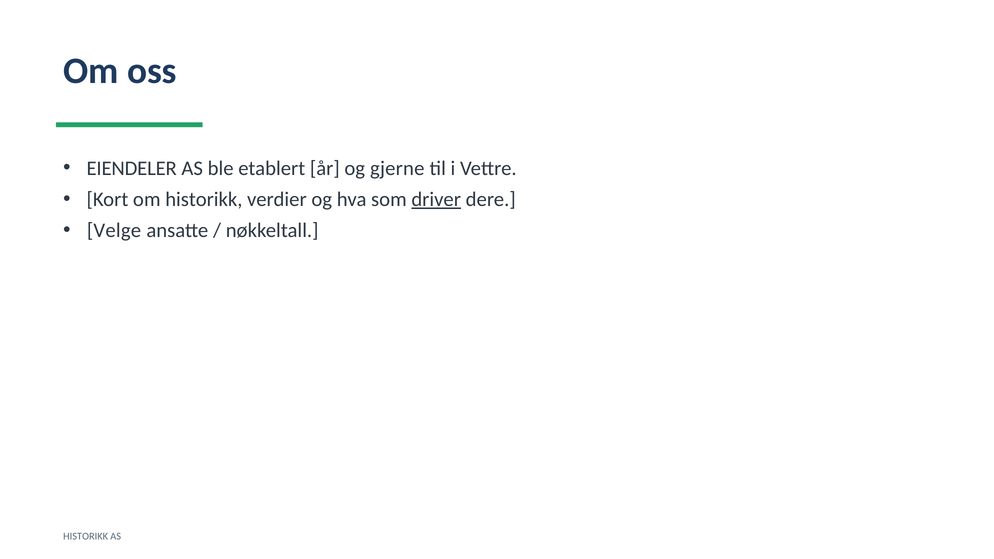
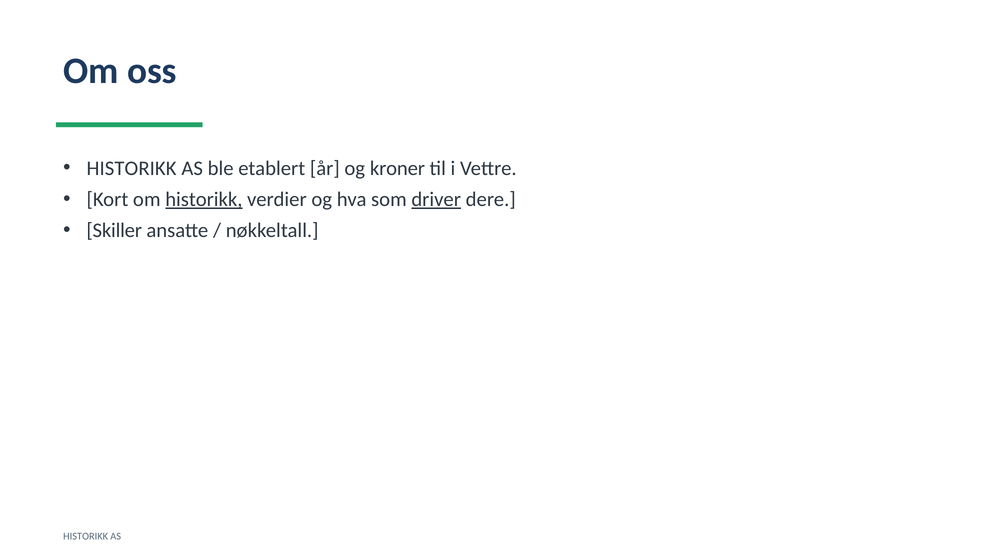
EIENDELER at (132, 168): EIENDELER -> HISTORIKK
gjerne: gjerne -> kroner
historikk at (204, 199) underline: none -> present
Velge: Velge -> Skiller
